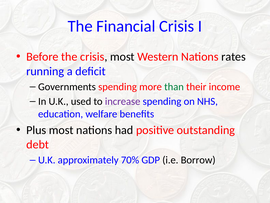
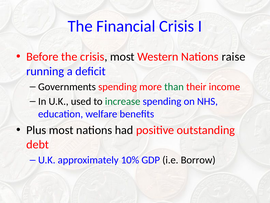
rates: rates -> raise
increase colour: purple -> green
70%: 70% -> 10%
